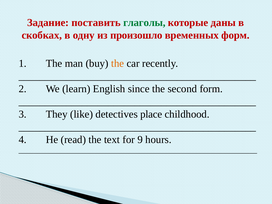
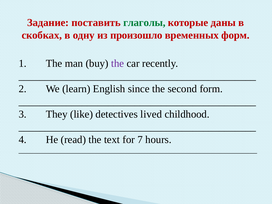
the at (118, 63) colour: orange -> purple
place: place -> lived
9: 9 -> 7
